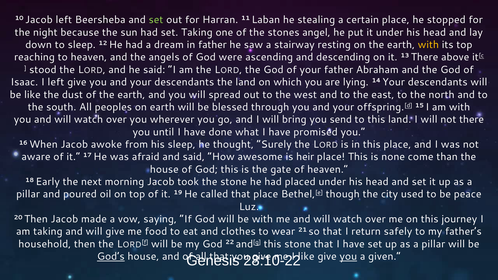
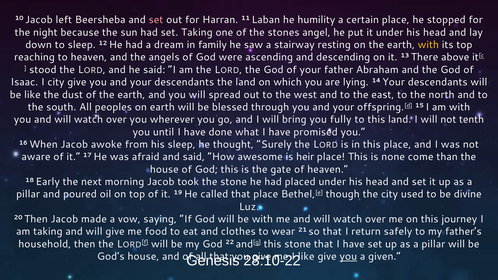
set at (156, 20) colour: light green -> pink
stealing: stealing -> humility
in father: father -> family
I left: left -> city
send: send -> fully
not there: there -> tenth
peace: peace -> divine
God’s underline: present -> none
